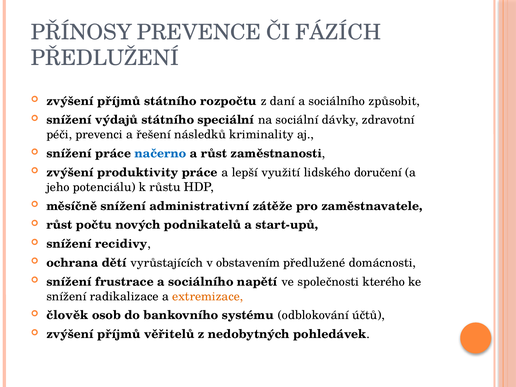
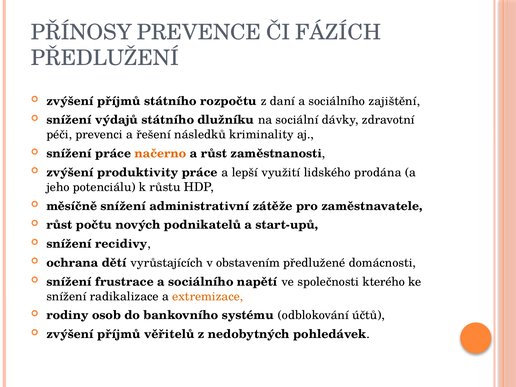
způsobit: způsobit -> zajištění
speciální: speciální -> dlužníku
načerno colour: blue -> orange
doručení: doručení -> prodána
člověk: člověk -> rodiny
